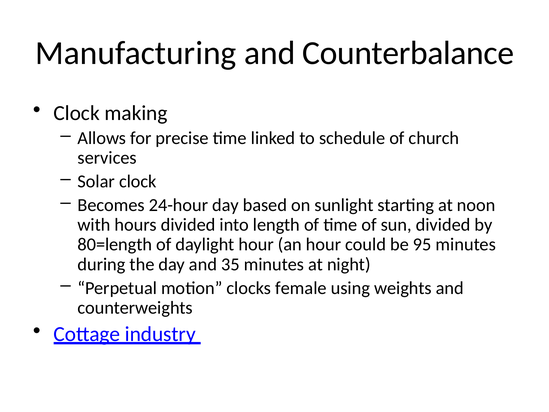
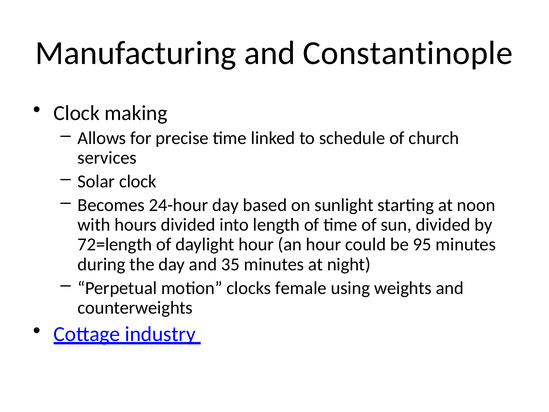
Counterbalance: Counterbalance -> Constantinople
80=length: 80=length -> 72=length
